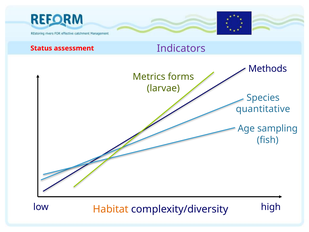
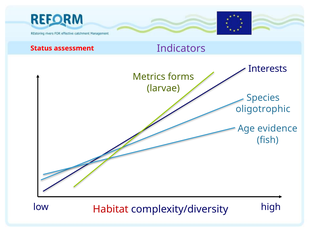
Methods: Methods -> Interests
quantitative: quantitative -> oligotrophic
sampling: sampling -> evidence
Habitat colour: orange -> red
